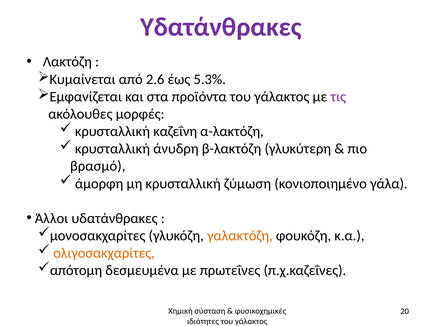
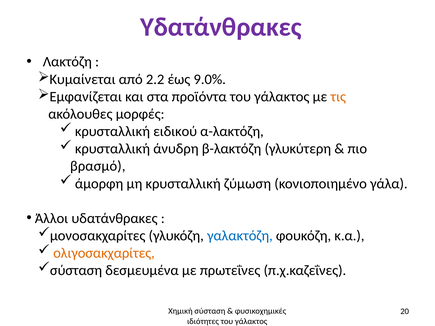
2.6: 2.6 -> 2.2
5.3%: 5.3% -> 9.0%
τις colour: purple -> orange
καζεΐνη: καζεΐνη -> ειδικού
γαλακτόζη colour: orange -> blue
απότομη at (76, 271): απότομη -> σύσταση
